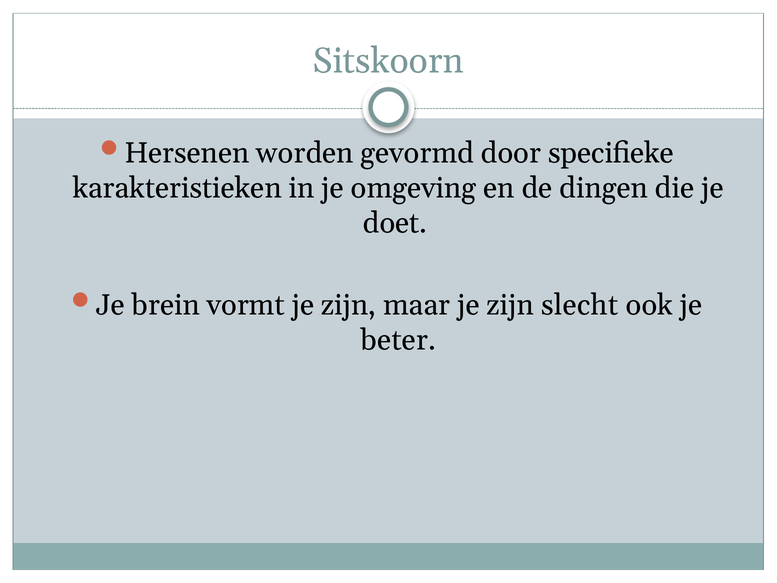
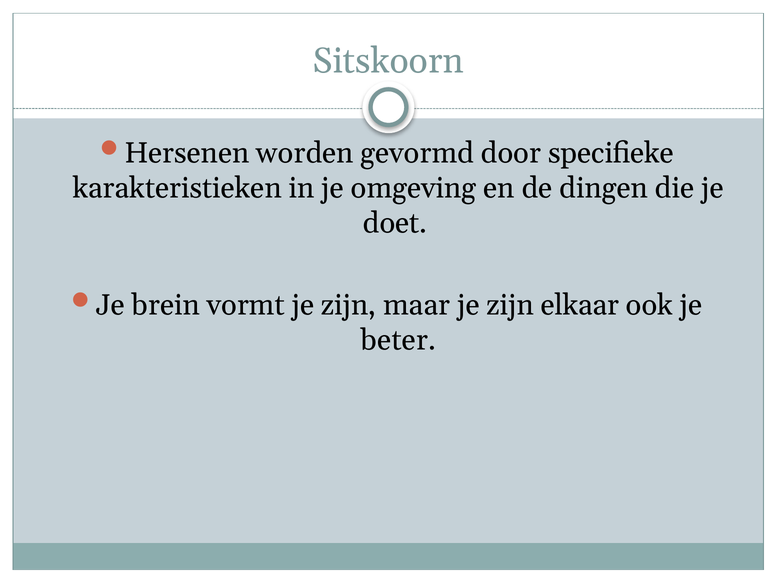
slecht: slecht -> elkaar
